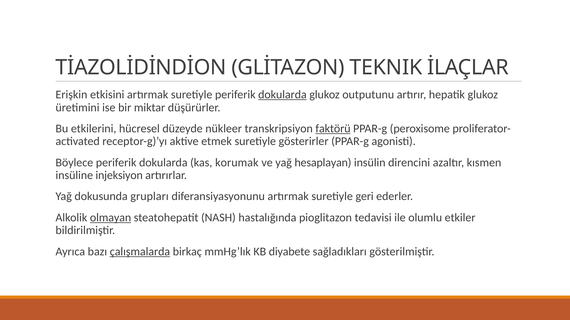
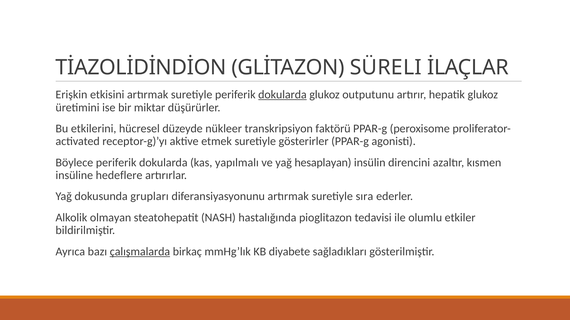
TEKNIK: TEKNIK -> SÜRELI
faktörü underline: present -> none
korumak: korumak -> yapılmalı
injeksiyon: injeksiyon -> hedeflere
geri: geri -> sıra
olmayan underline: present -> none
